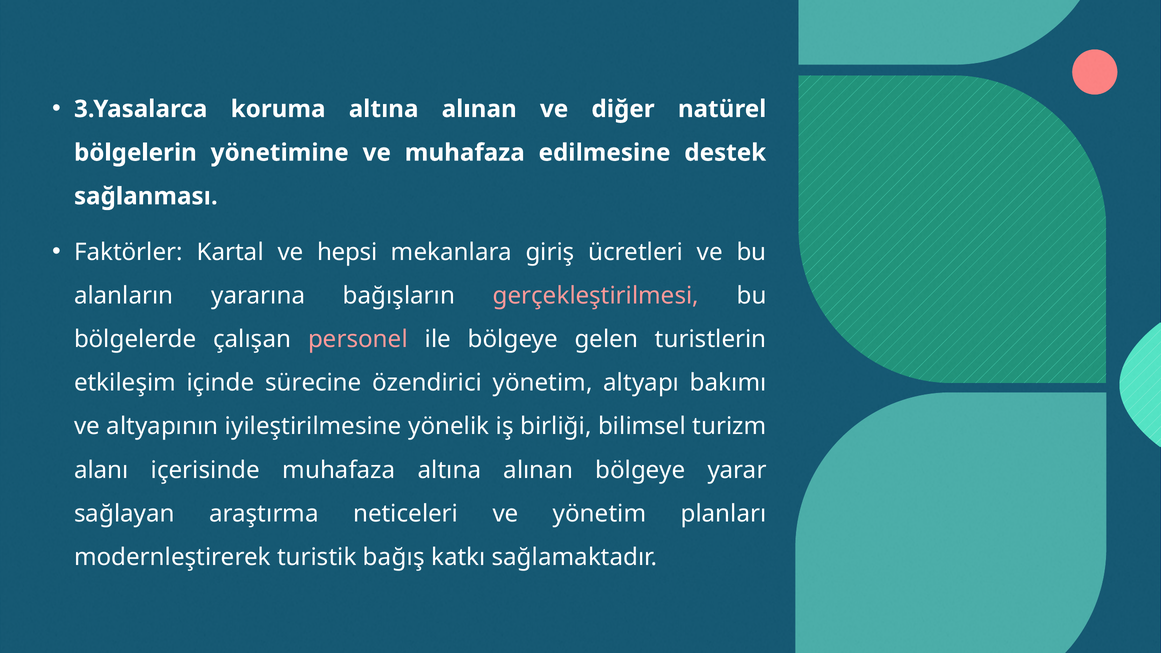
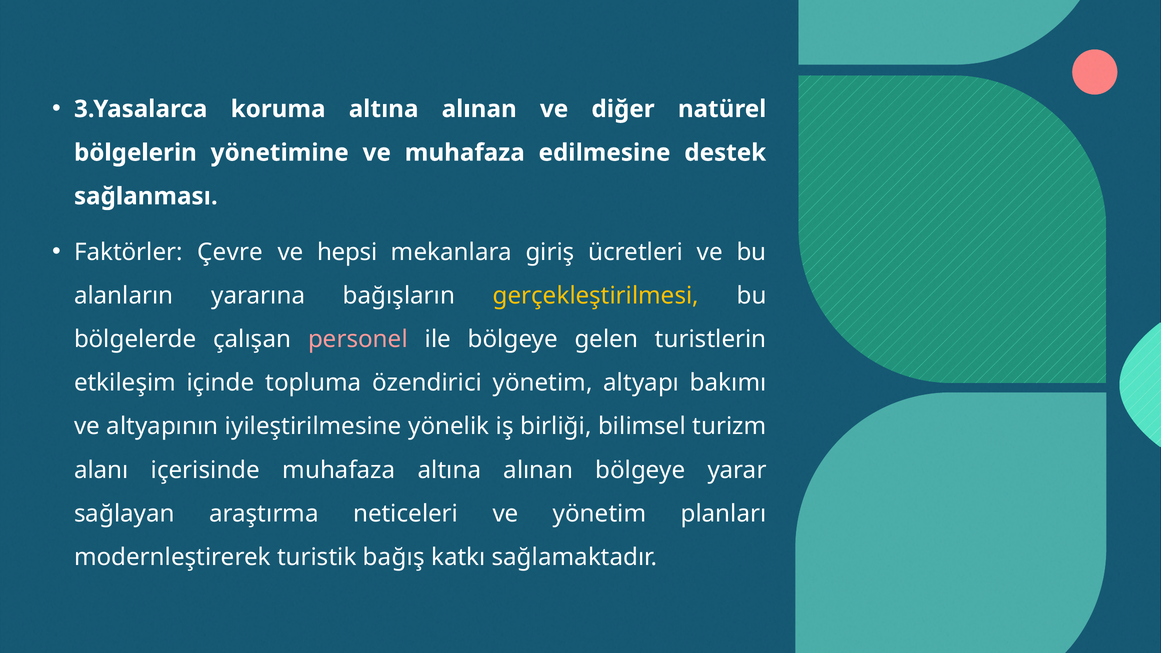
Kartal: Kartal -> Çevre
gerçekleştirilmesi colour: pink -> yellow
sürecine: sürecine -> topluma
